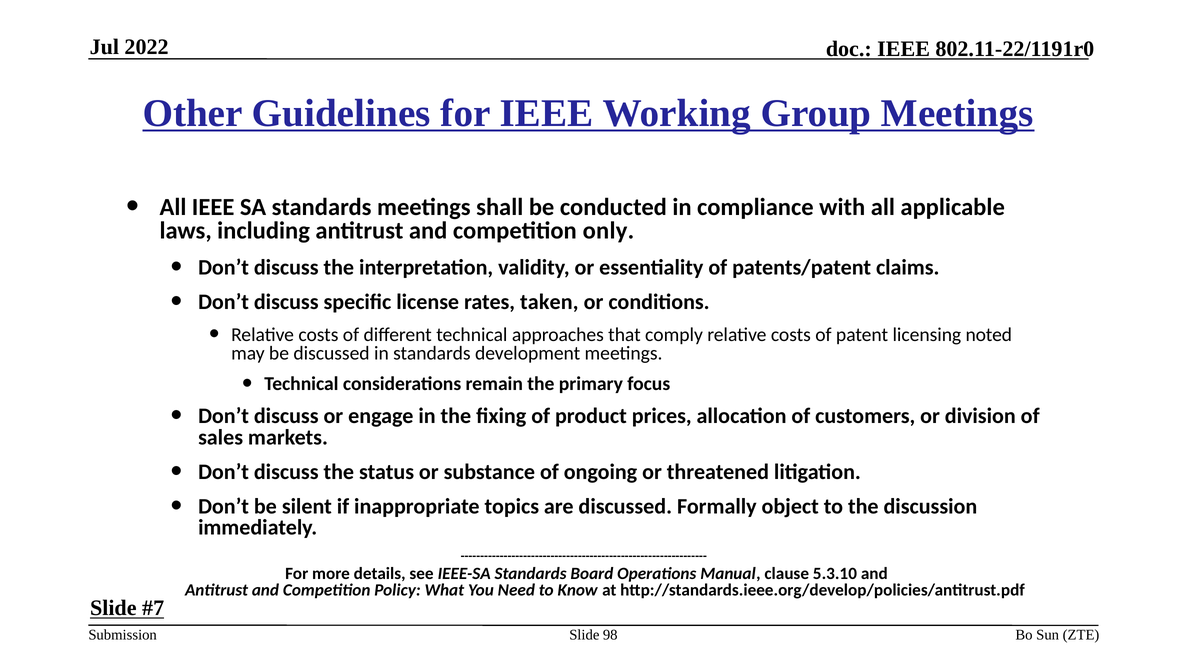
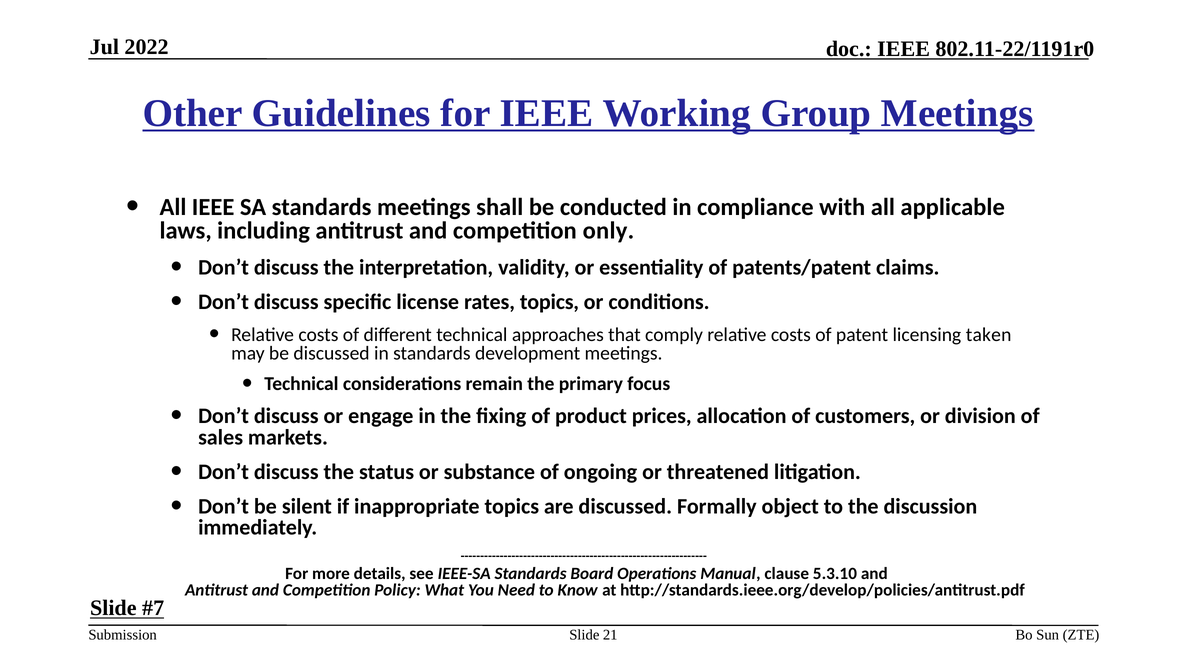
rates taken: taken -> topics
noted: noted -> taken
98: 98 -> 21
